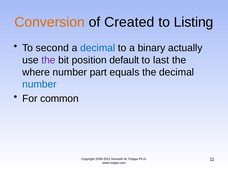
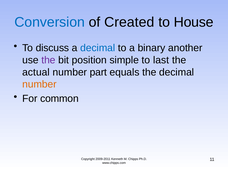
Conversion colour: orange -> blue
Listing: Listing -> House
second: second -> discuss
actually: actually -> another
default: default -> simple
where: where -> actual
number at (39, 84) colour: blue -> orange
